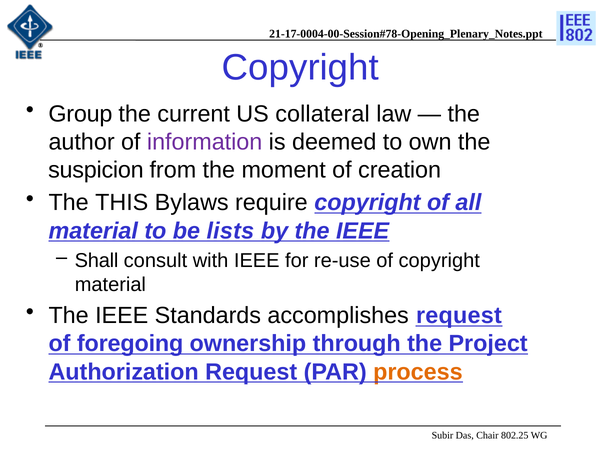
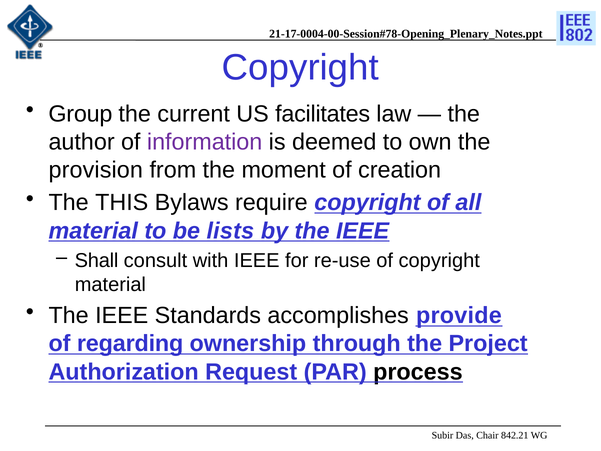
collateral: collateral -> facilitates
suspicion: suspicion -> provision
accomplishes request: request -> provide
foregoing: foregoing -> regarding
process colour: orange -> black
802.25: 802.25 -> 842.21
